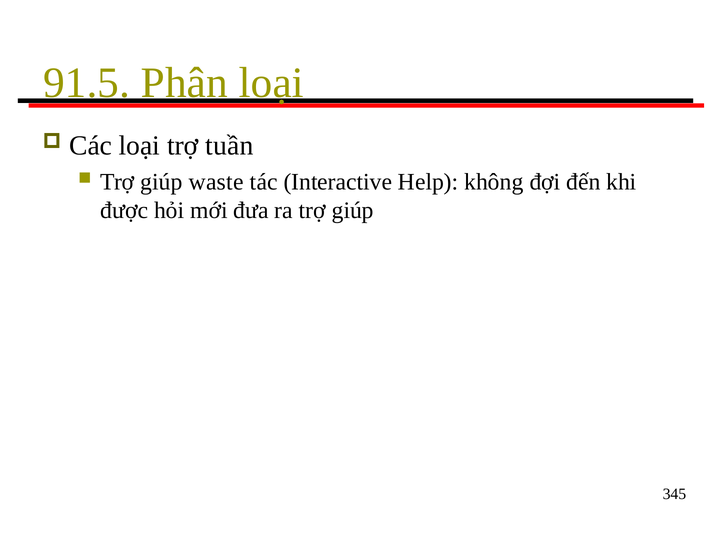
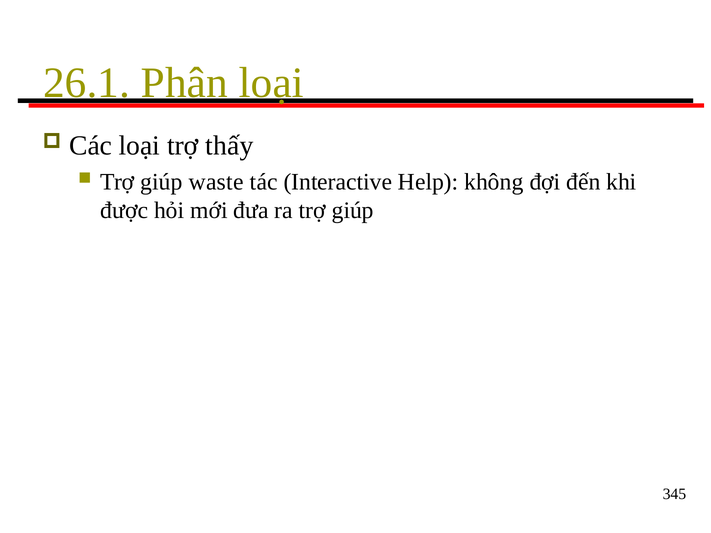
91.5: 91.5 -> 26.1
tuần: tuần -> thấy
